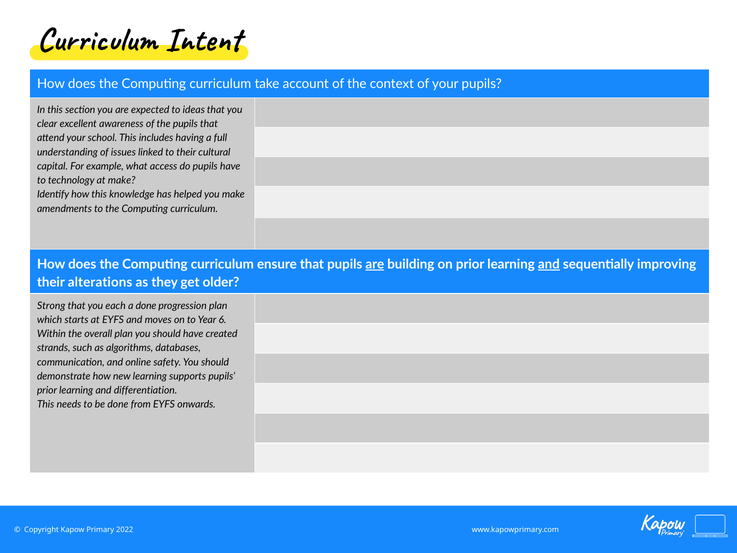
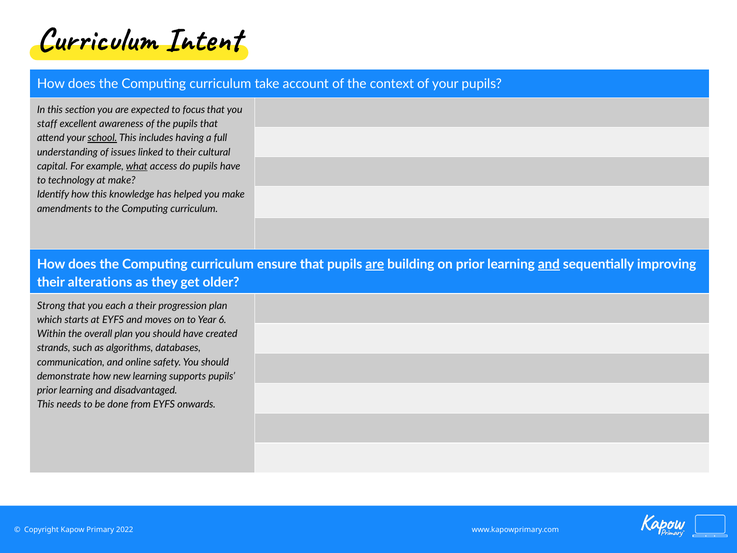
ideas: ideas -> focus
clear: clear -> staff
school underline: none -> present
what underline: none -> present
a done: done -> their
differentiation: differentiation -> disadvantaged
